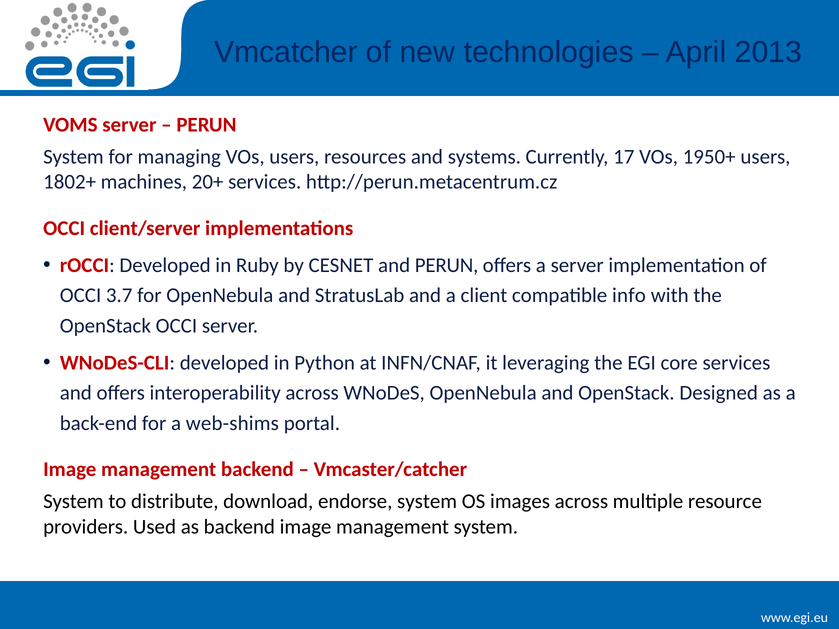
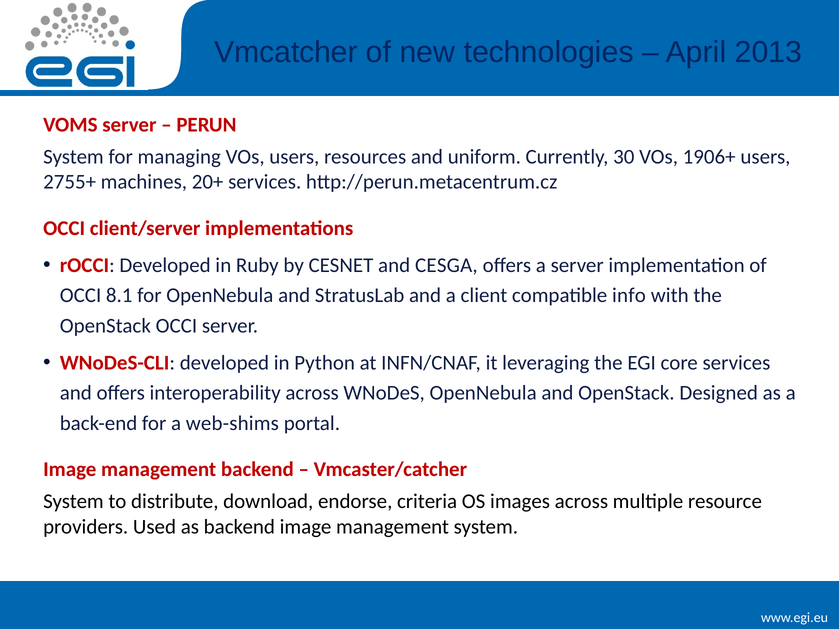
systems: systems -> uniform
17: 17 -> 30
1950+: 1950+ -> 1906+
1802+: 1802+ -> 2755+
and PERUN: PERUN -> CESGA
3.7: 3.7 -> 8.1
endorse system: system -> criteria
